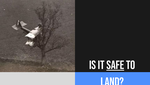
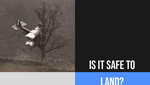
safe underline: present -> none
